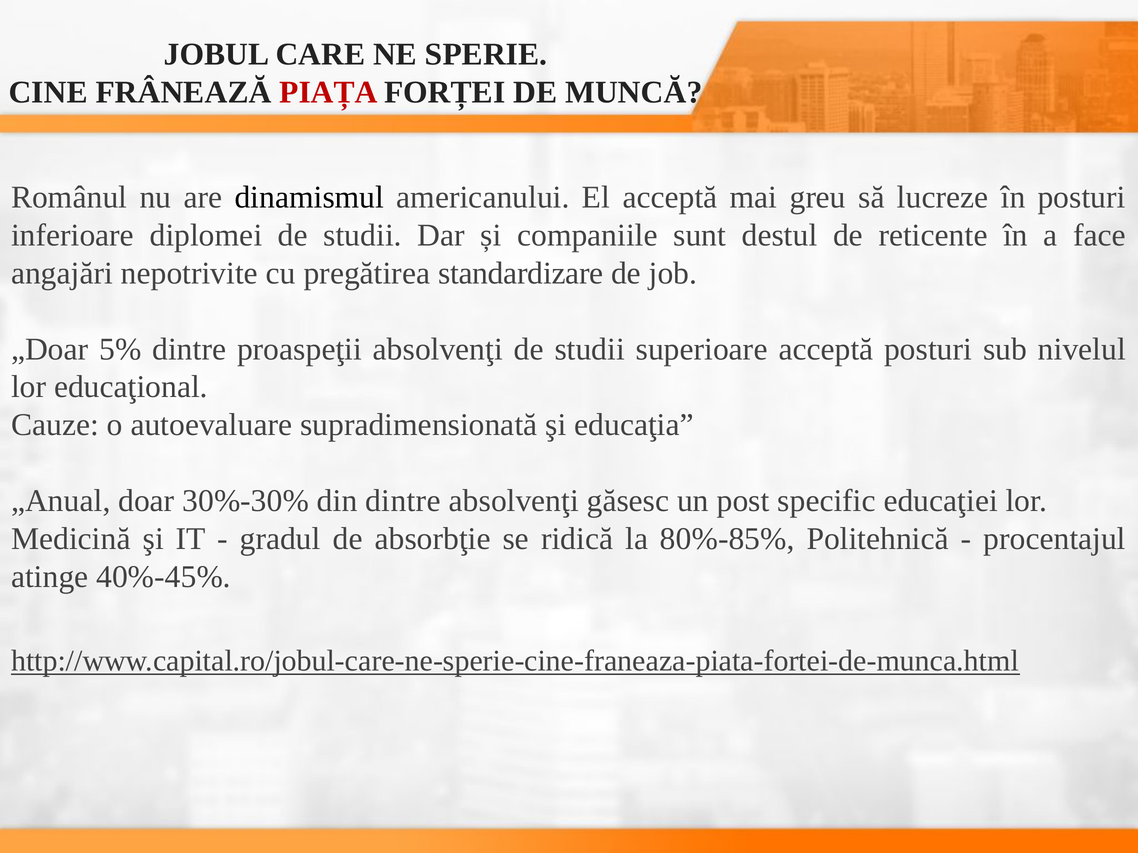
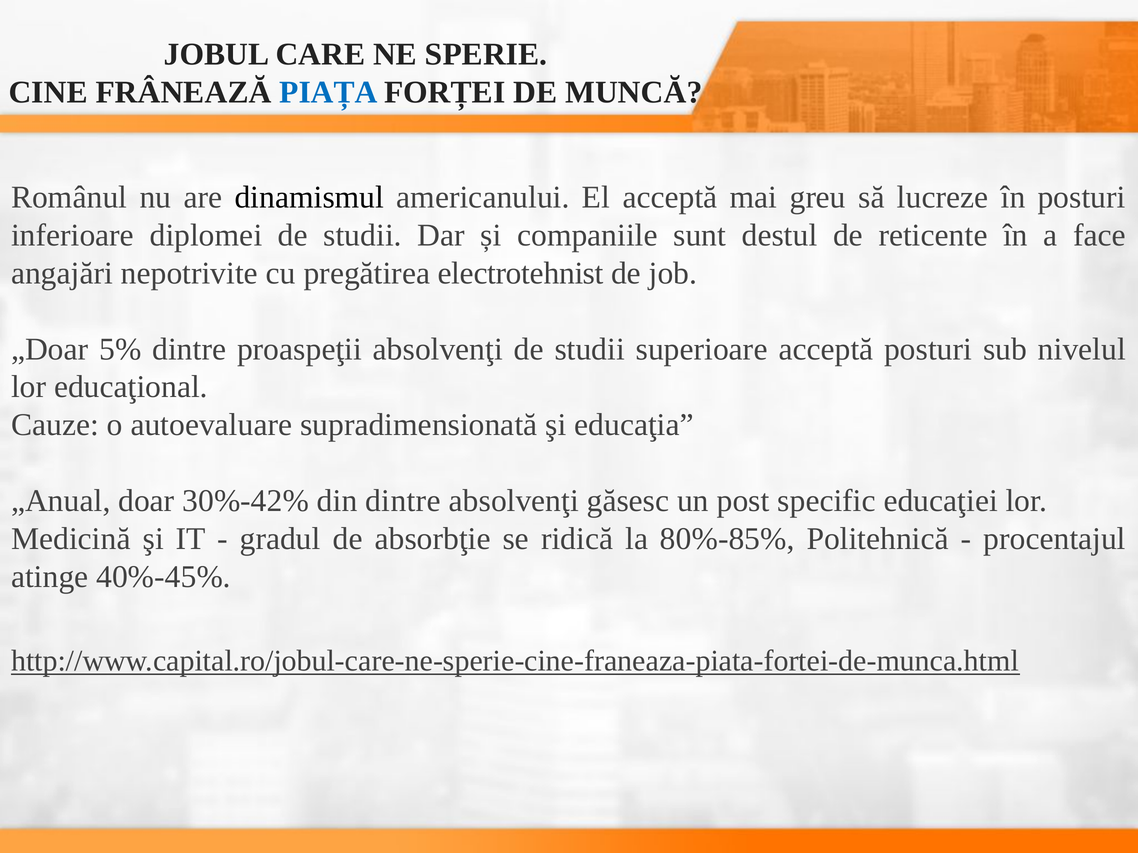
PIAȚA colour: red -> blue
standardizare: standardizare -> electrotehnist
30%-30%: 30%-30% -> 30%-42%
